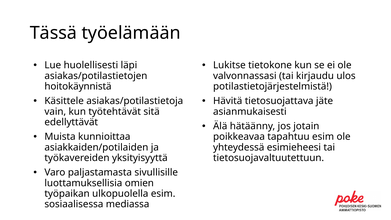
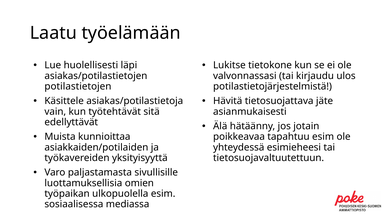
Tässä: Tässä -> Laatu
hoitokäynnistä: hoitokäynnistä -> potilastietojen
